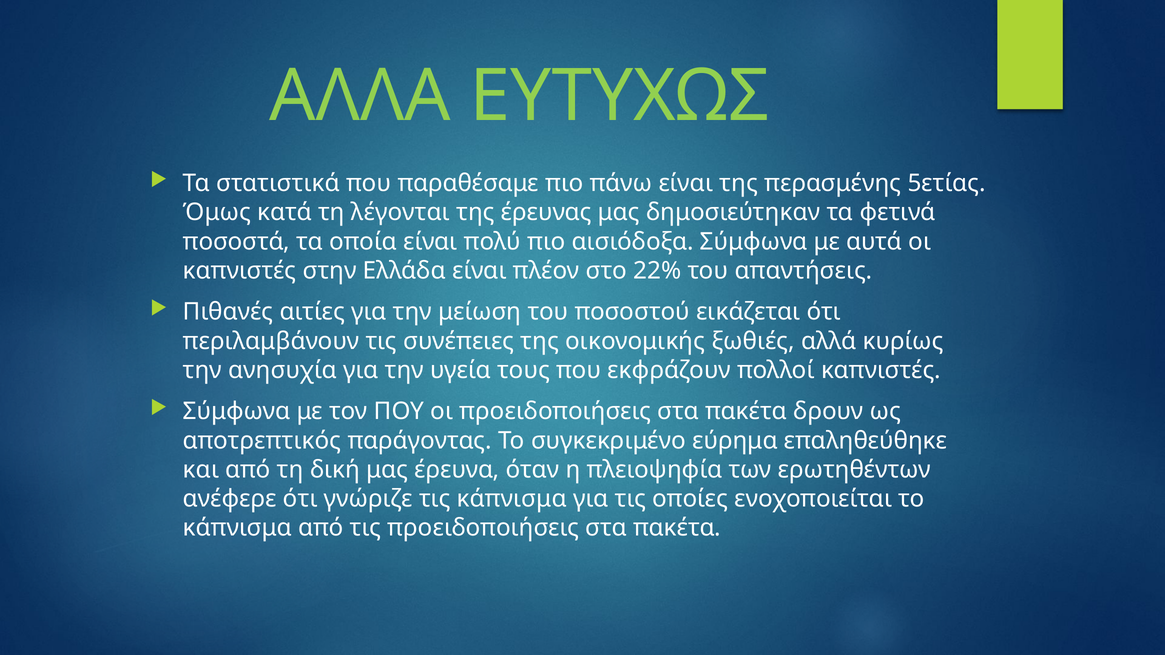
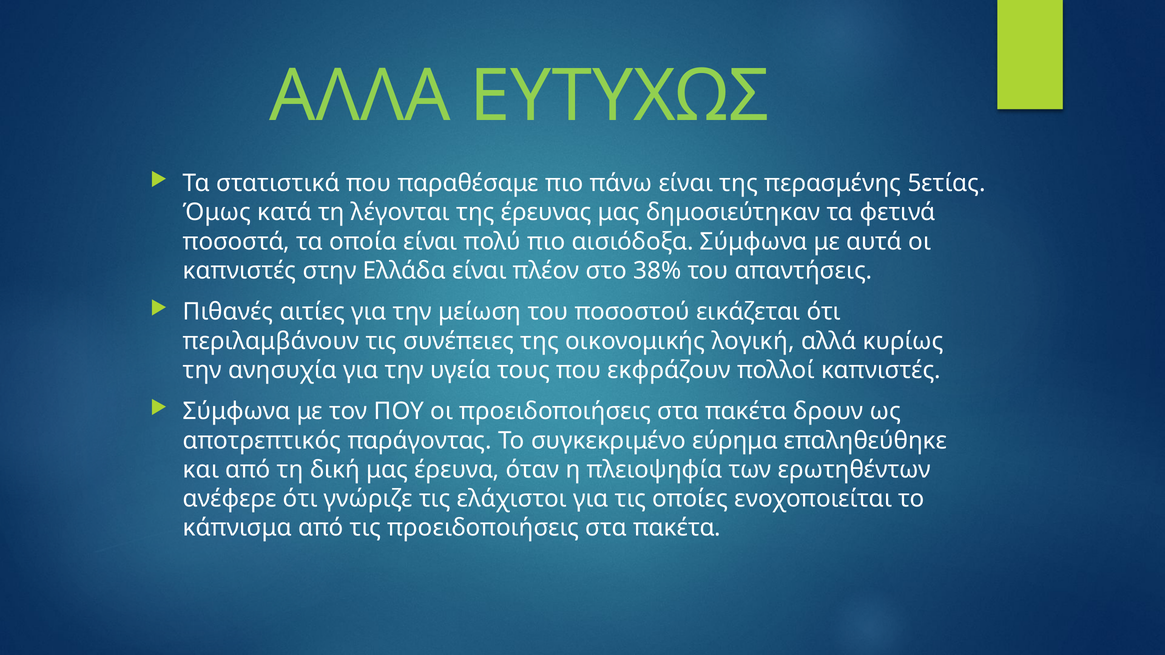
22%: 22% -> 38%
ξωθιές: ξωθιές -> λογική
τις κάπνισμα: κάπνισμα -> ελάχιστοι
